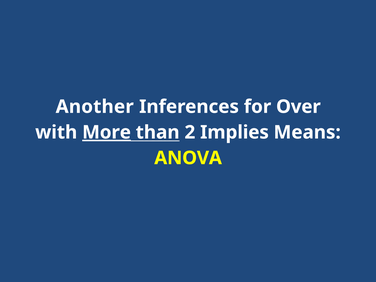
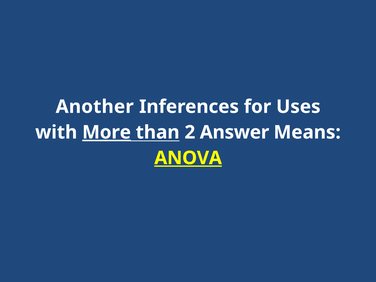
Over: Over -> Uses
Implies: Implies -> Answer
ANOVA underline: none -> present
